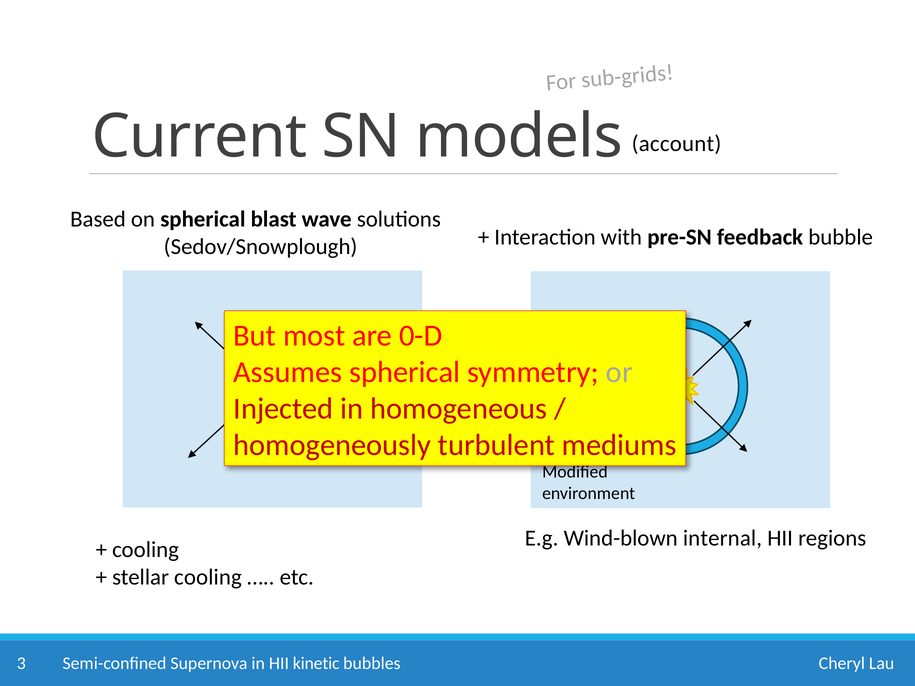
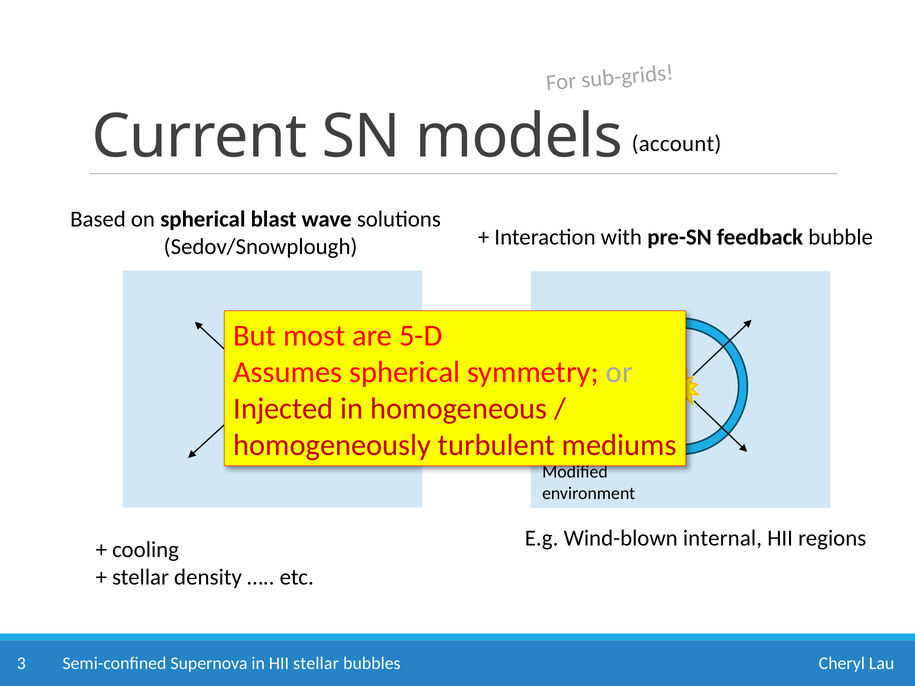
0-D: 0-D -> 5-D
stellar cooling: cooling -> density
HII kinetic: kinetic -> stellar
